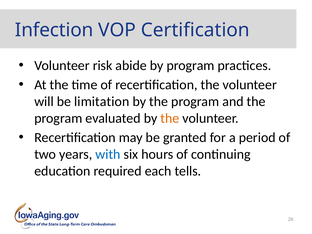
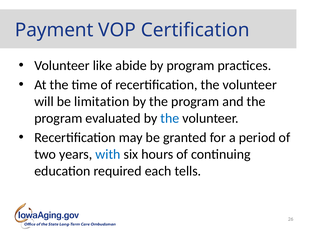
Infection: Infection -> Payment
risk: risk -> like
the at (170, 118) colour: orange -> blue
